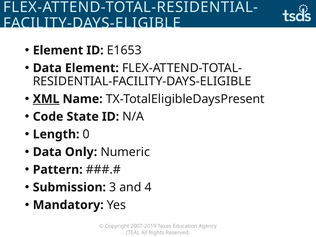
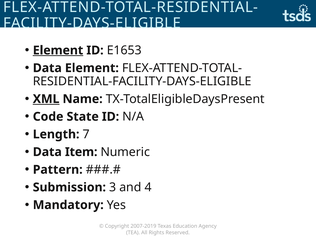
Element at (58, 50) underline: none -> present
0: 0 -> 7
Only: Only -> Item
